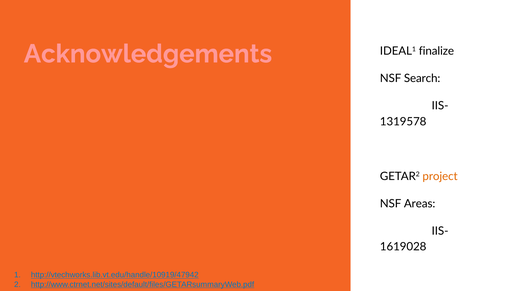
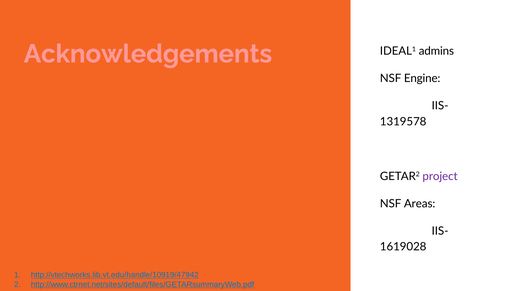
finalize: finalize -> admins
Search: Search -> Engine
project colour: orange -> purple
